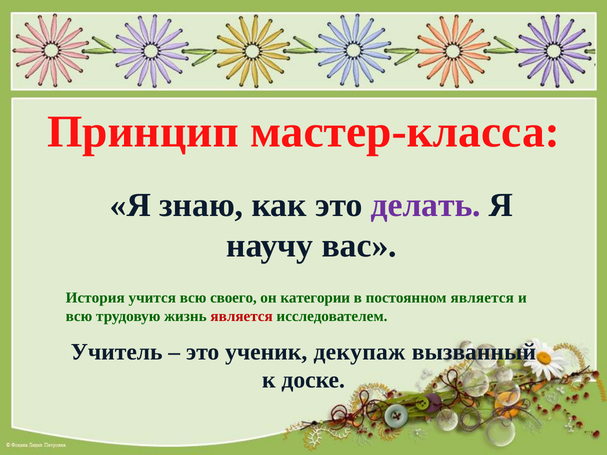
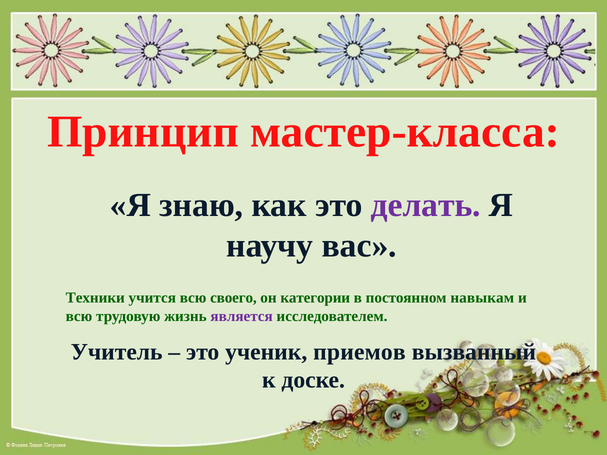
История: История -> Техники
постоянном является: является -> навыкам
является at (242, 316) colour: red -> purple
декупаж: декупаж -> приемов
